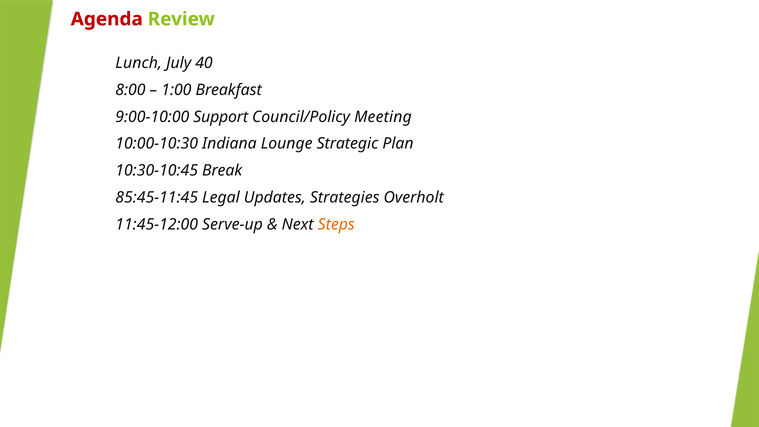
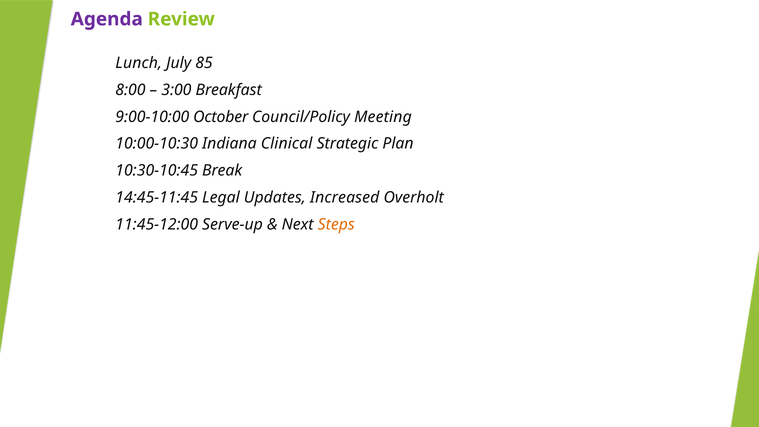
Agenda colour: red -> purple
40: 40 -> 85
1:00: 1:00 -> 3:00
Support: Support -> October
Lounge: Lounge -> Clinical
85:45-11:45: 85:45-11:45 -> 14:45-11:45
Strategies: Strategies -> Increased
